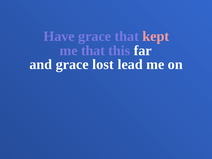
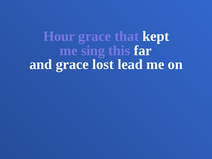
Have: Have -> Hour
kept colour: pink -> white
me that: that -> sing
